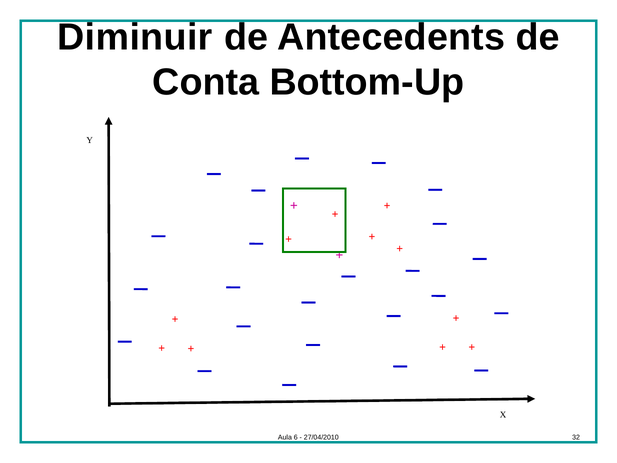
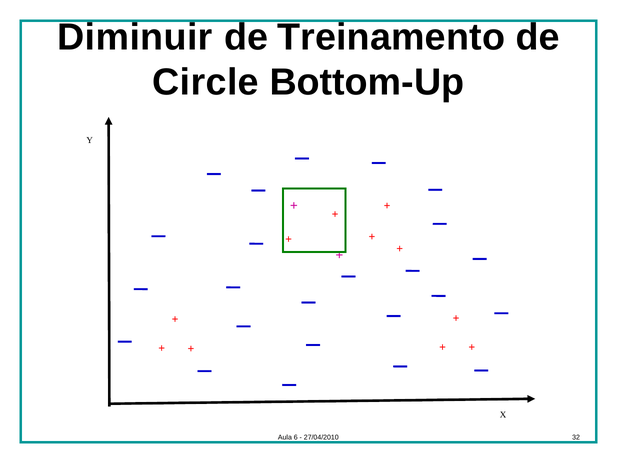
Antecedents: Antecedents -> Treinamento
Conta: Conta -> Circle
